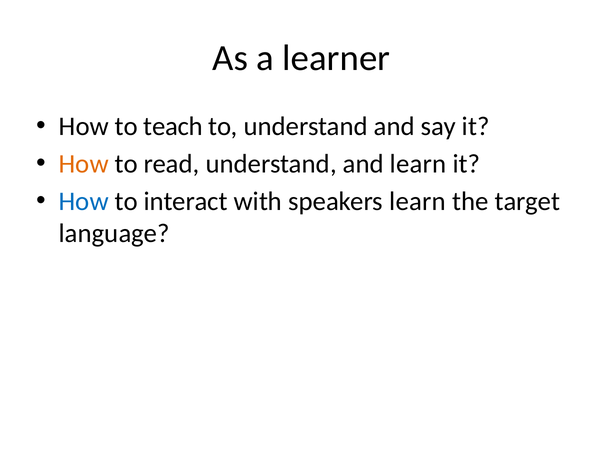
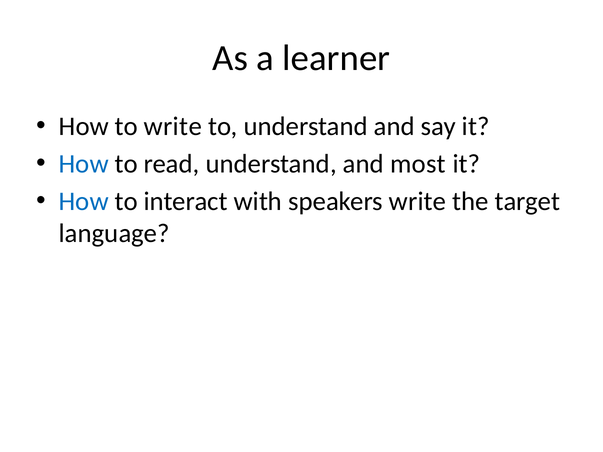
to teach: teach -> write
How at (84, 164) colour: orange -> blue
and learn: learn -> most
speakers learn: learn -> write
